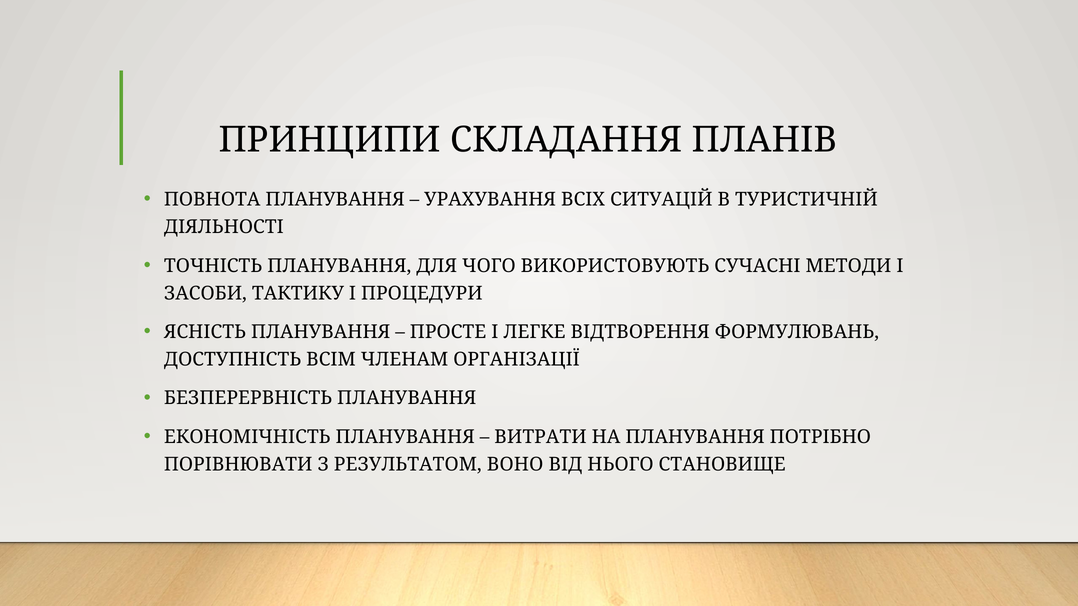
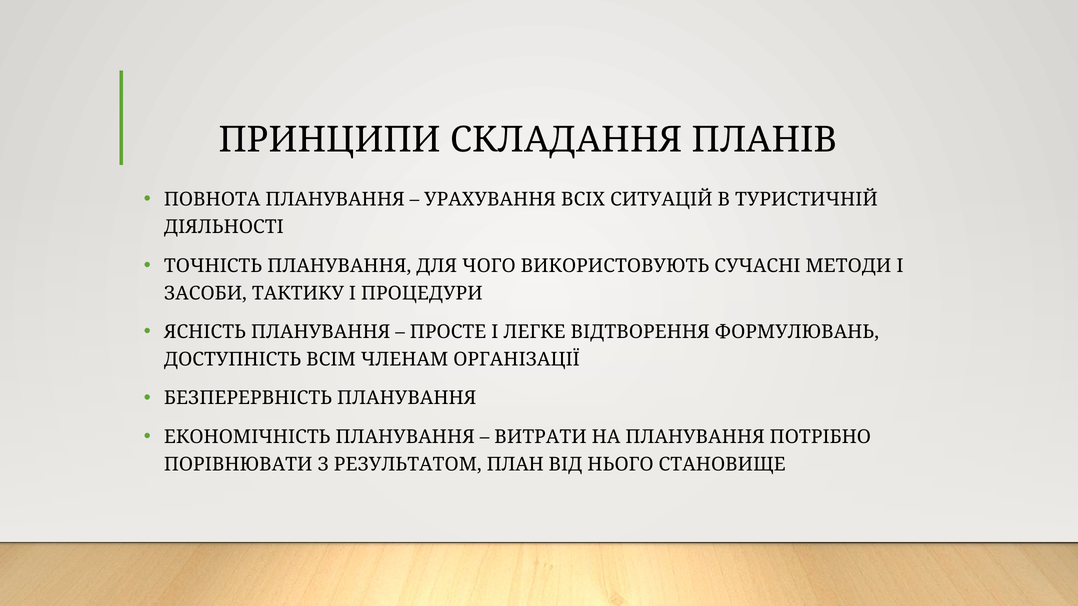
ВОНО: ВОНО -> ПЛАН
